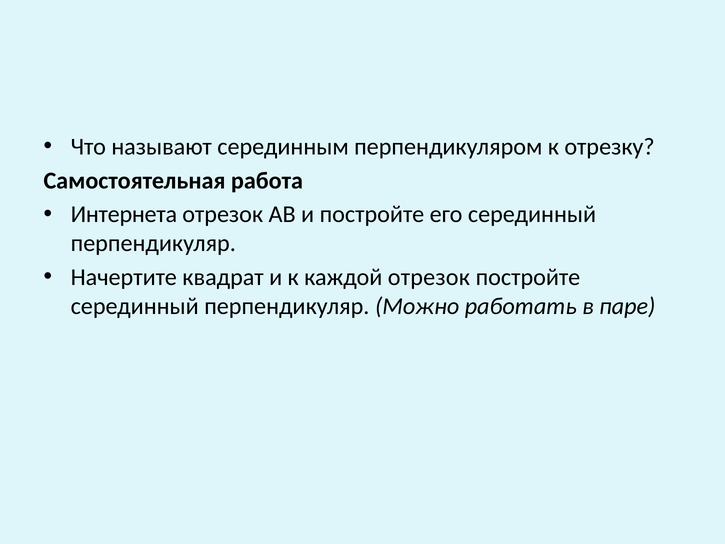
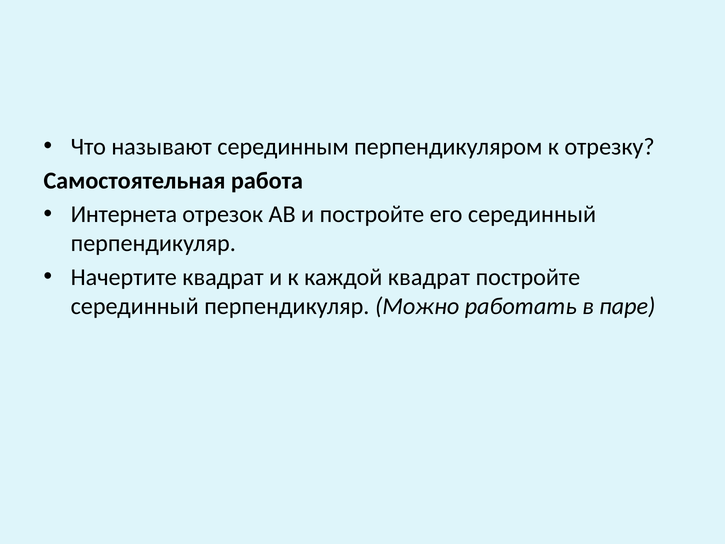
каждой отрезок: отрезок -> квадрат
